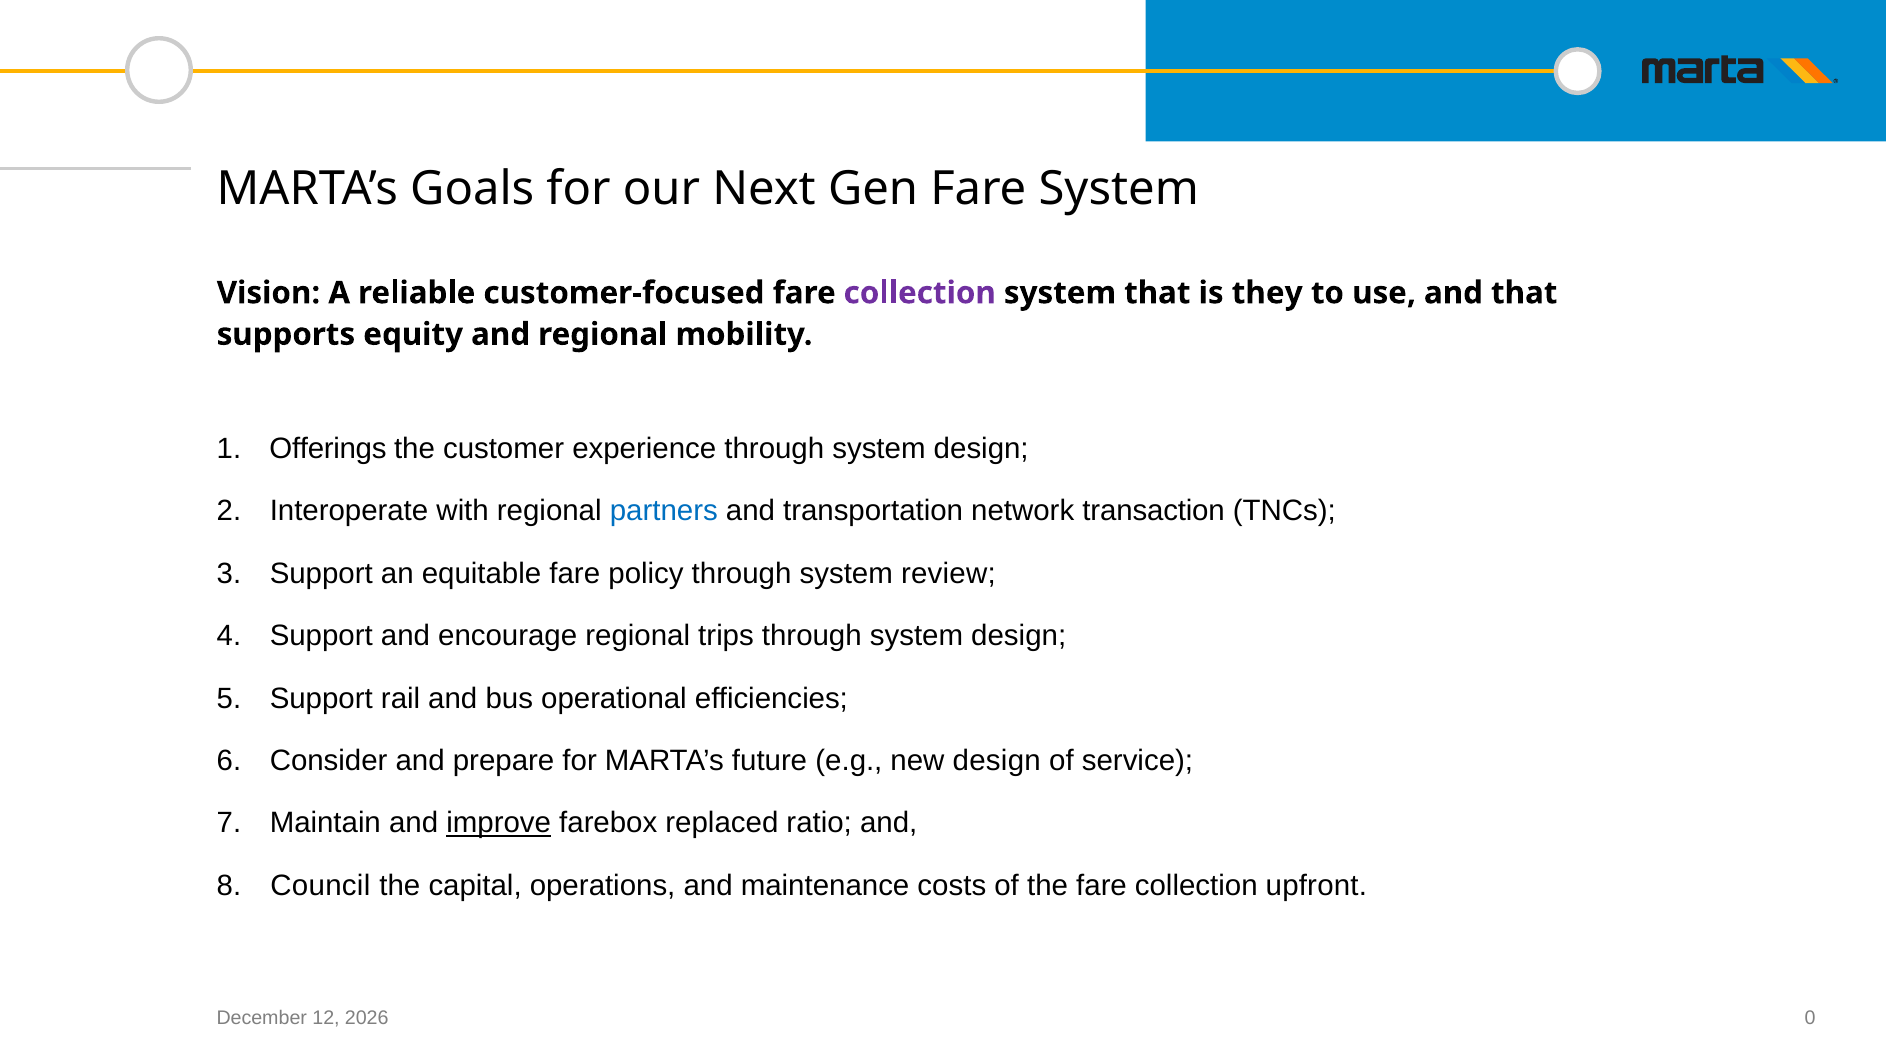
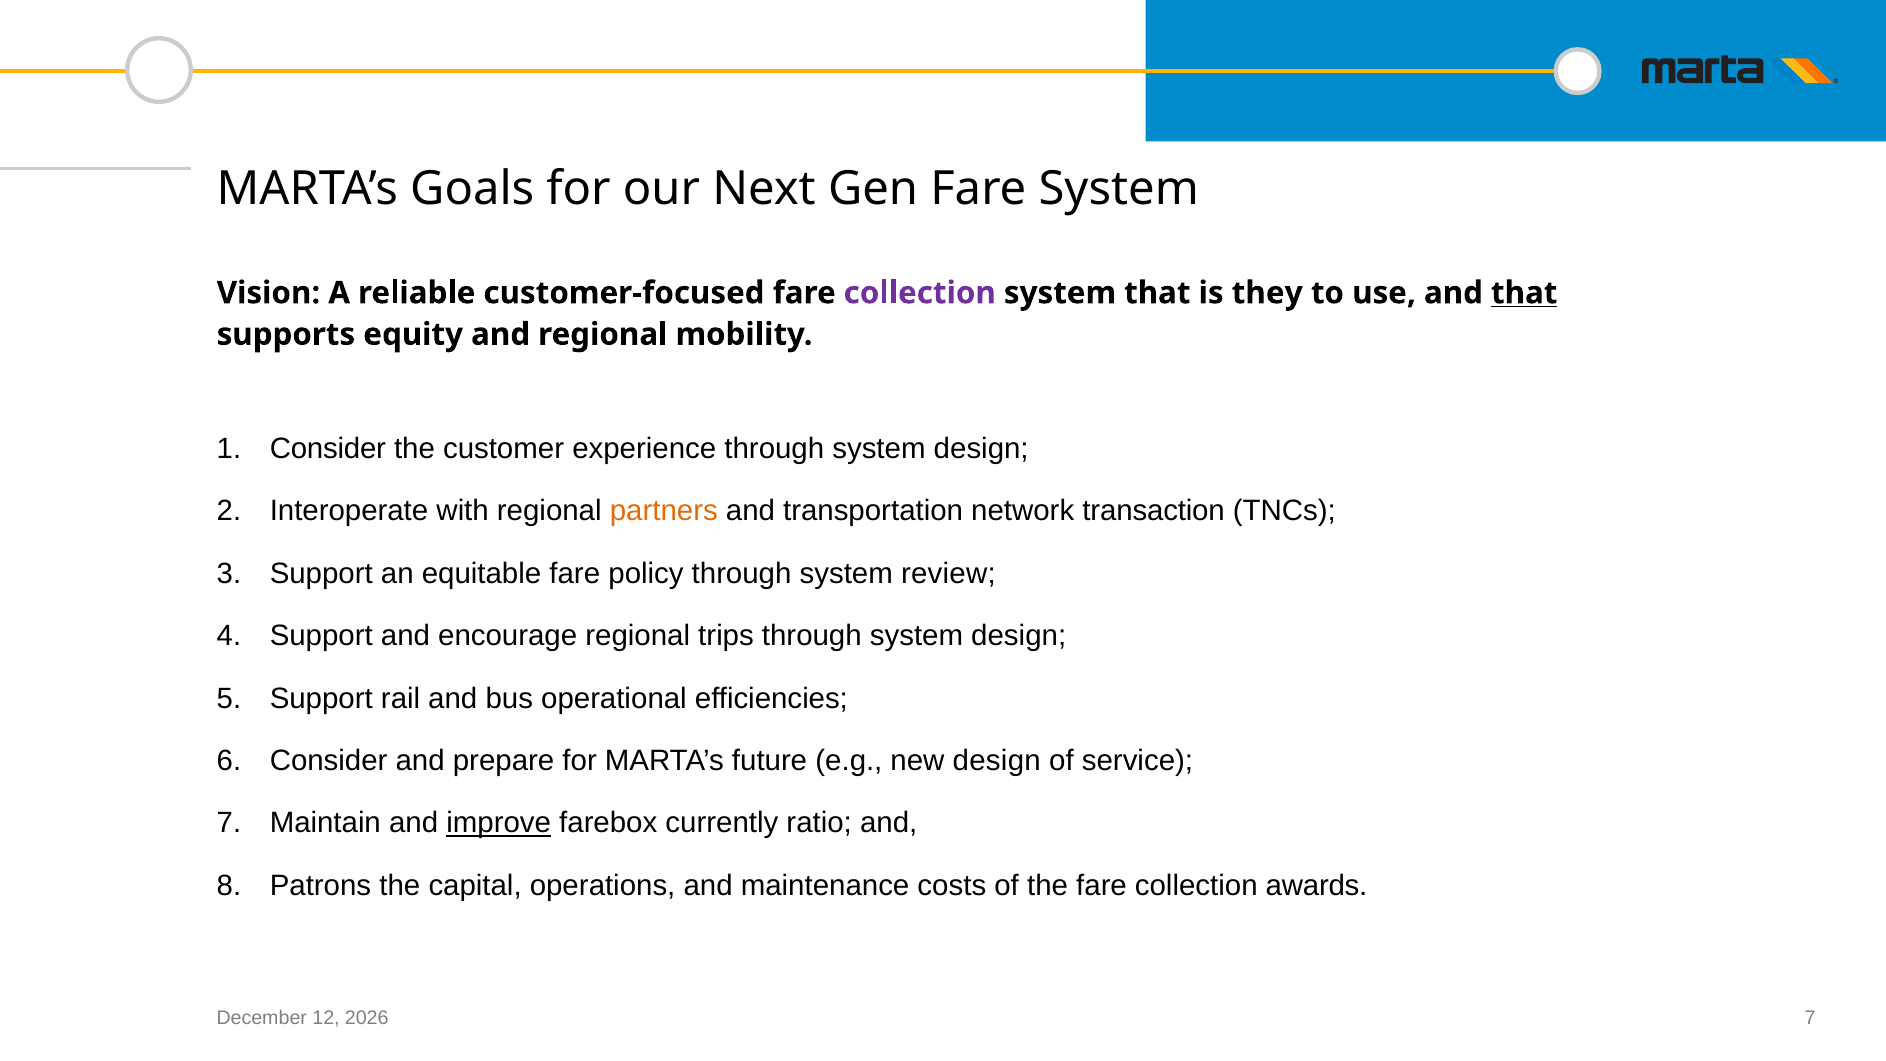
that at (1524, 293) underline: none -> present
Offerings at (328, 449): Offerings -> Consider
partners colour: blue -> orange
replaced: replaced -> currently
Council: Council -> Patrons
upfront: upfront -> awards
0 at (1810, 1018): 0 -> 7
